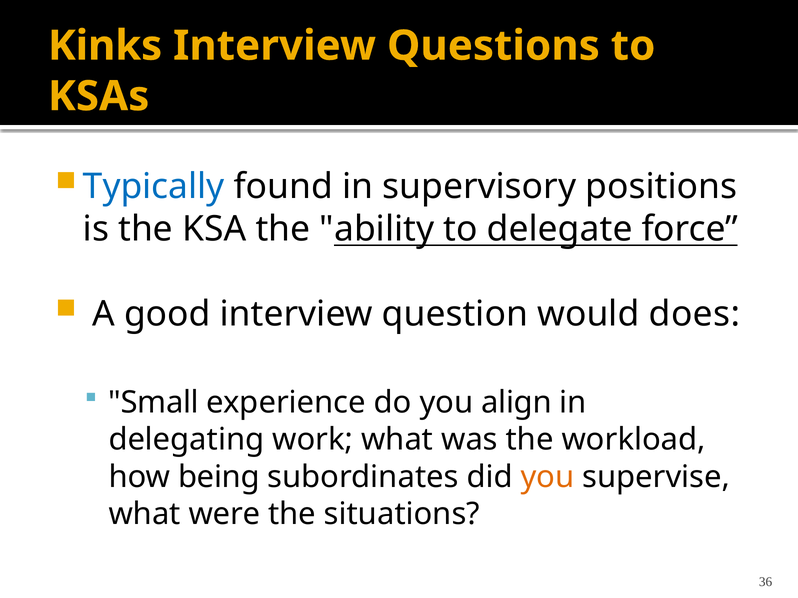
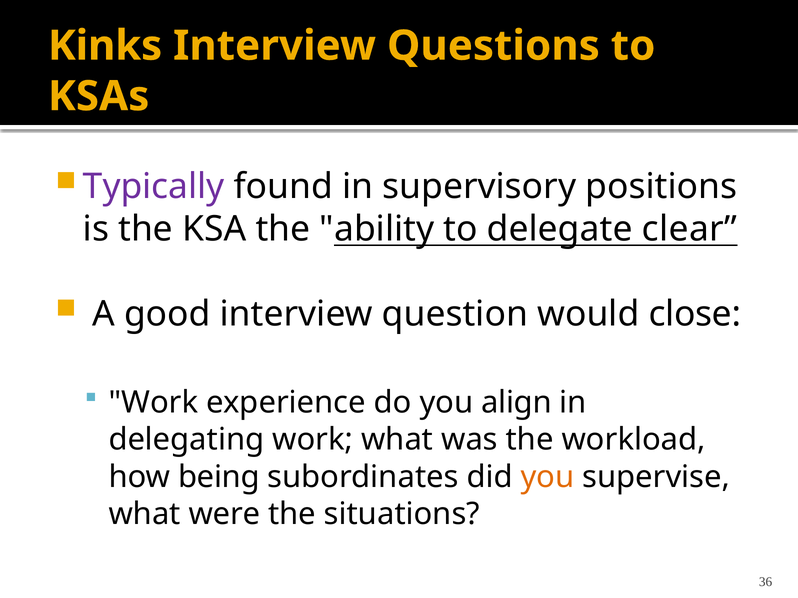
Typically colour: blue -> purple
force: force -> clear
does: does -> close
Small at (154, 403): Small -> Work
